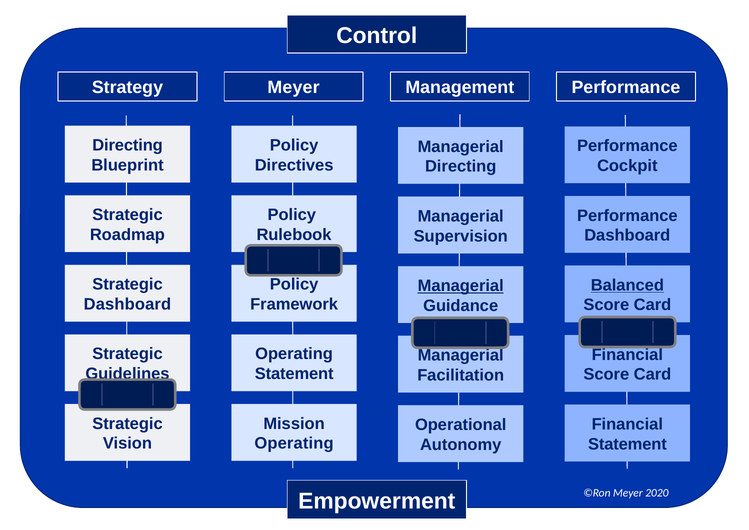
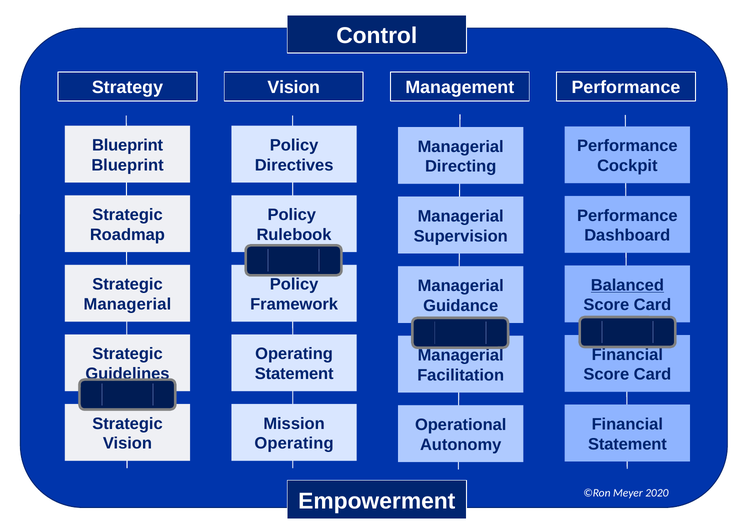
Meyer at (294, 88): Meyer -> Vision
Directing at (128, 145): Directing -> Blueprint
Managerial at (461, 286) underline: present -> none
Dashboard at (127, 304): Dashboard -> Managerial
